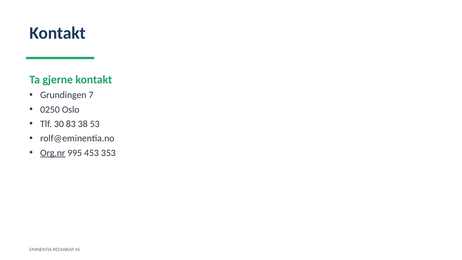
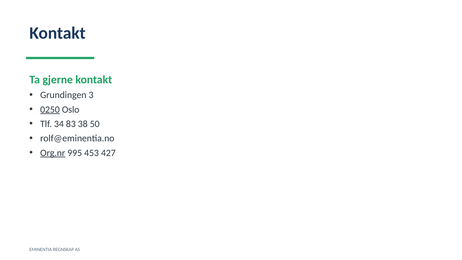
7: 7 -> 3
0250 underline: none -> present
30: 30 -> 34
53: 53 -> 50
353: 353 -> 427
